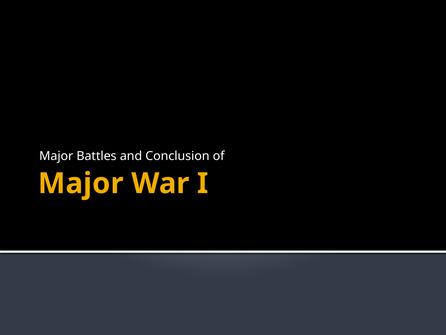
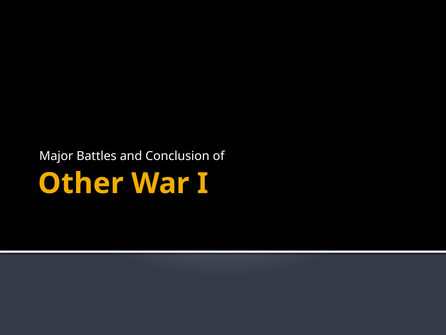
Major at (81, 183): Major -> Other
